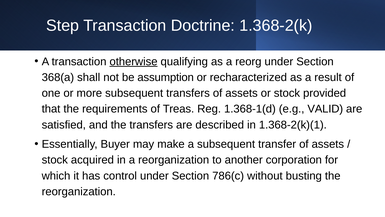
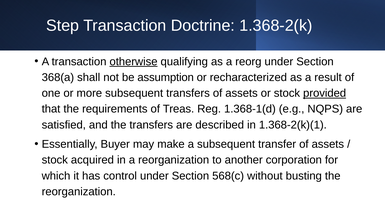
provided underline: none -> present
VALID: VALID -> NQPS
786(c: 786(c -> 568(c
